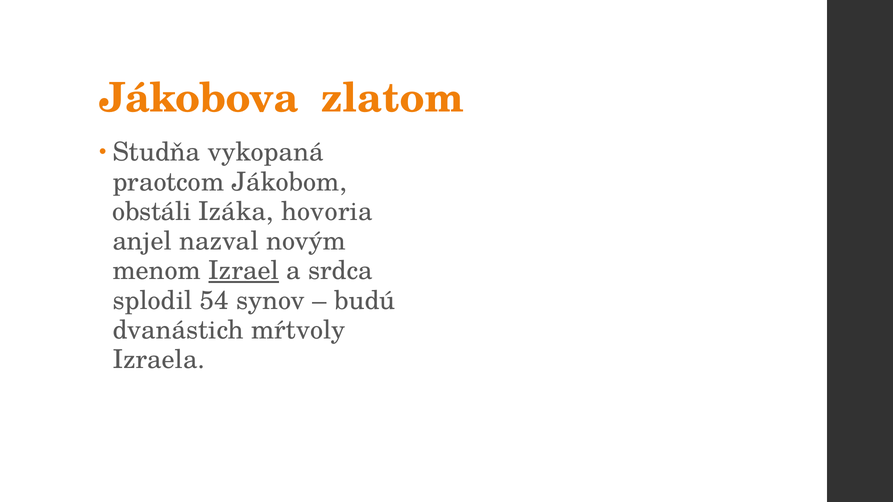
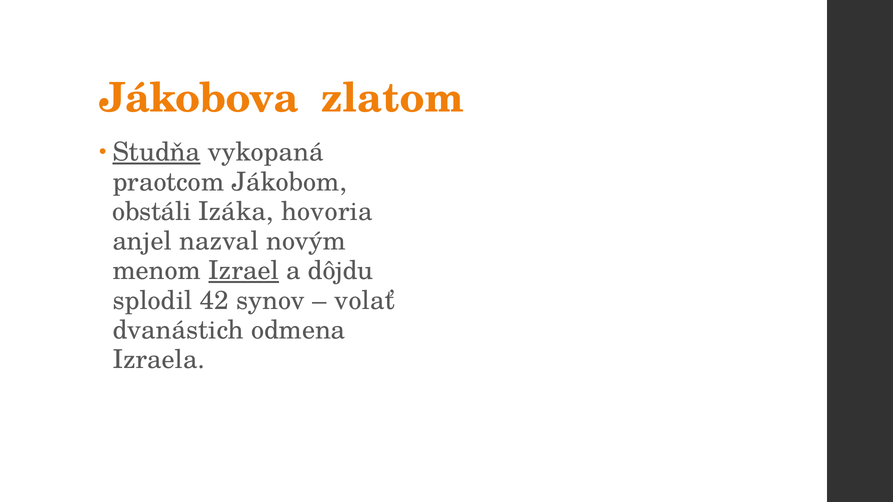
Studňa underline: none -> present
srdca: srdca -> dôjdu
54: 54 -> 42
budú: budú -> volať
mŕtvoly: mŕtvoly -> odmena
